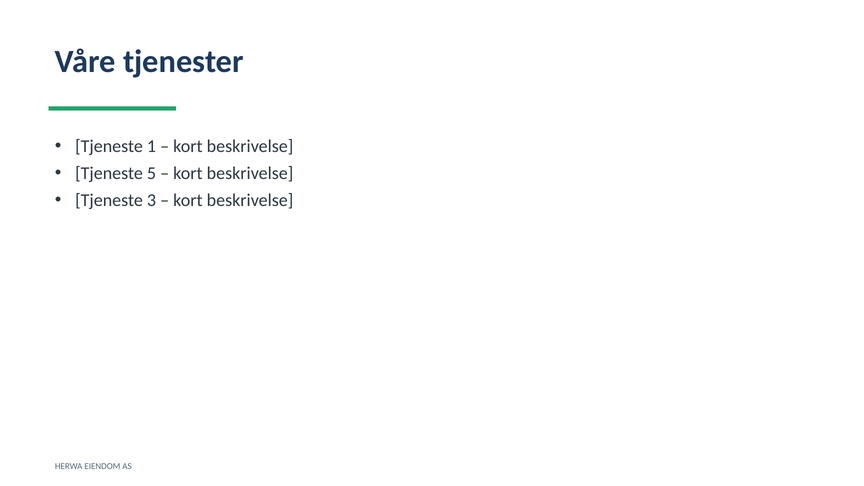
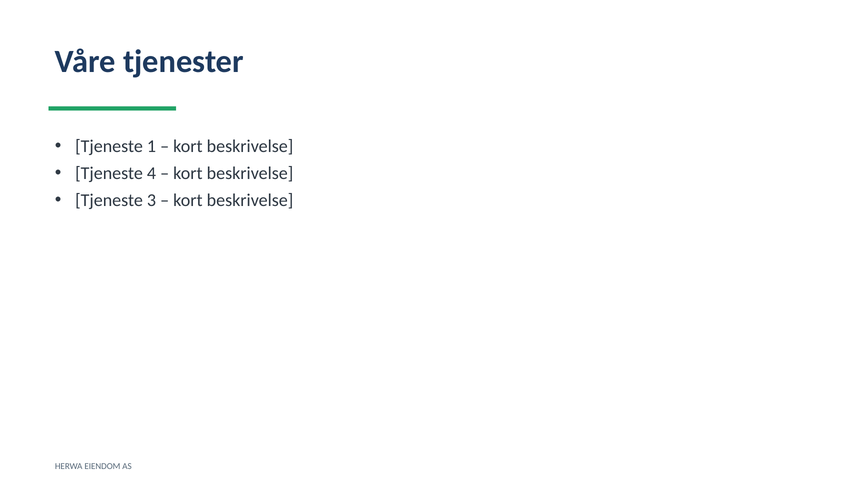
5: 5 -> 4
